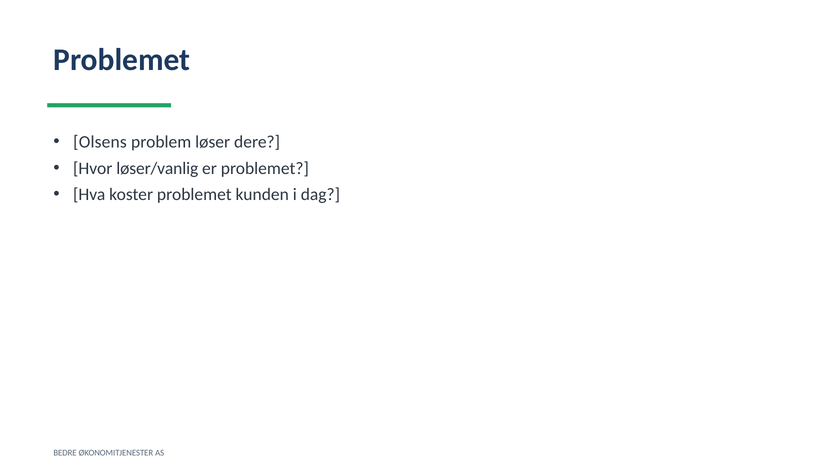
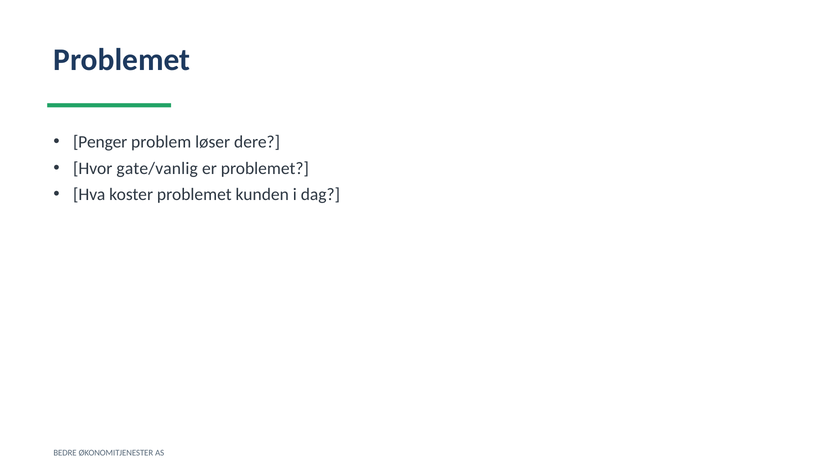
Olsens: Olsens -> Penger
løser/vanlig: løser/vanlig -> gate/vanlig
